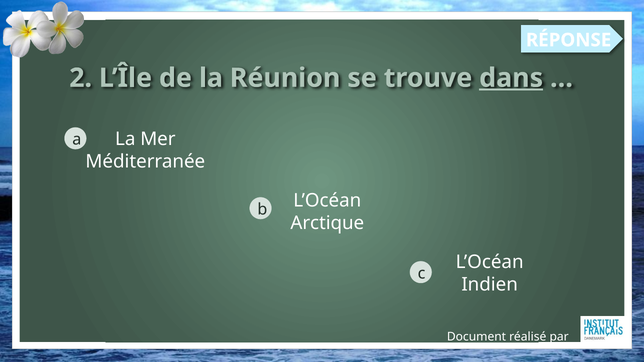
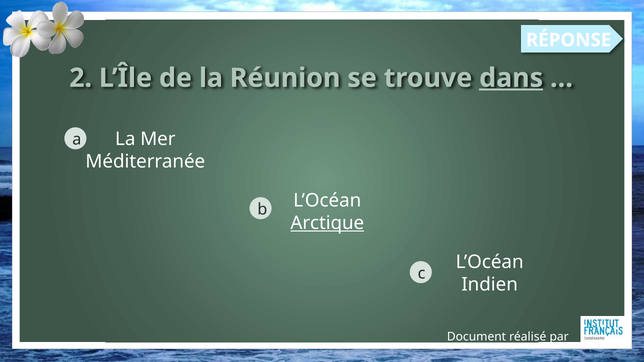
Arctique underline: none -> present
